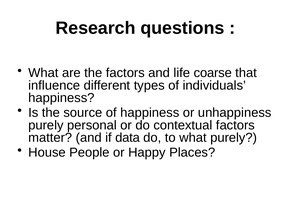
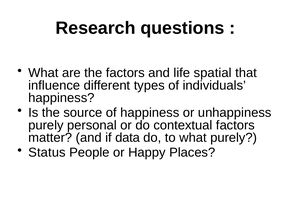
coarse: coarse -> spatial
House: House -> Status
